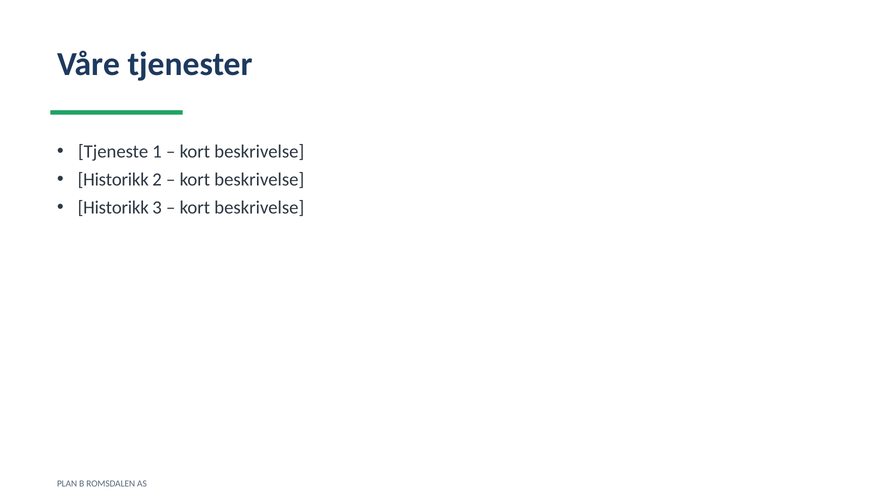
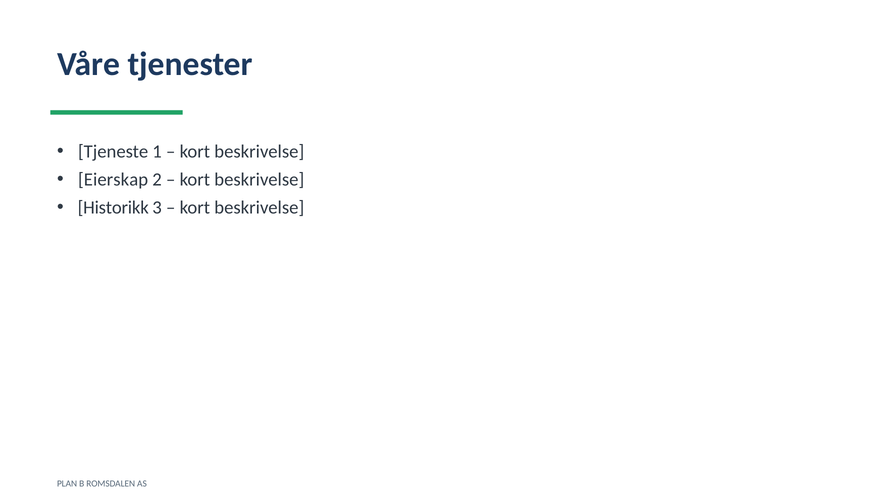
Historikk at (113, 180): Historikk -> Eierskap
